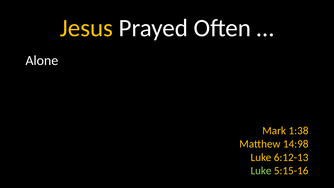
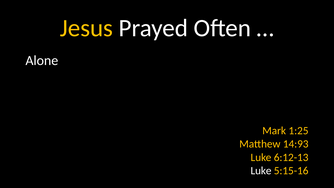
1:38: 1:38 -> 1:25
14:98: 14:98 -> 14:93
Luke at (261, 171) colour: light green -> white
